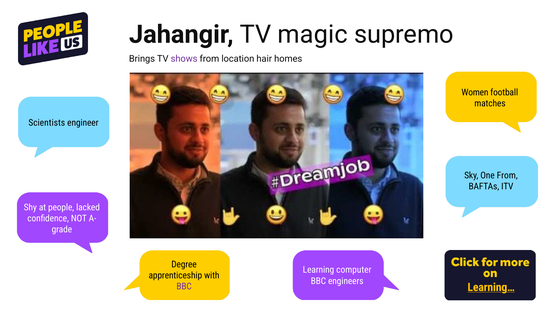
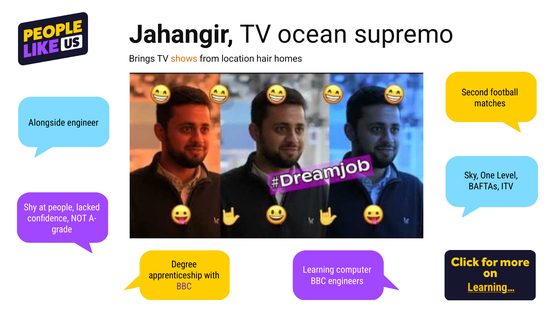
magic: magic -> ocean
shows colour: purple -> orange
Women: Women -> Second
Scientists: Scientists -> Alongside
One From: From -> Level
